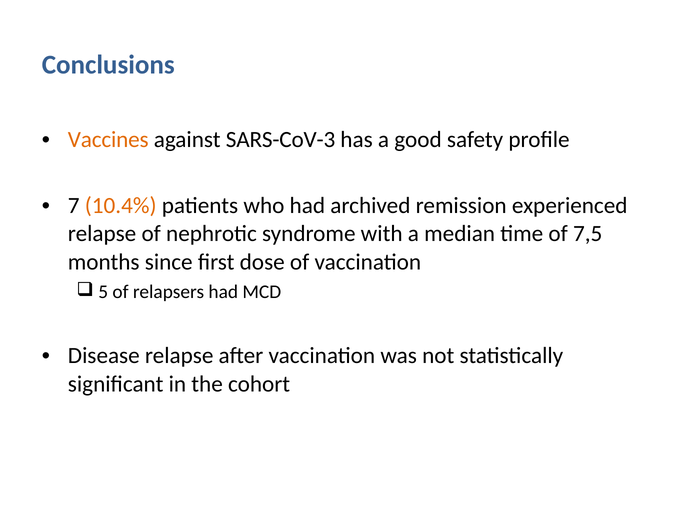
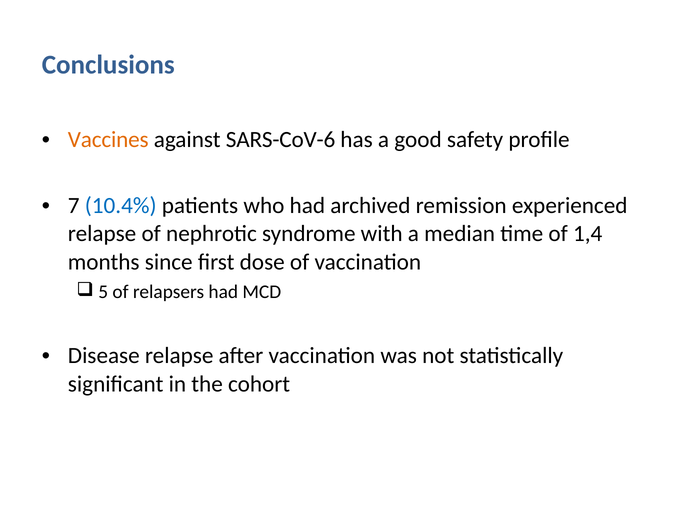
SARS-CoV-3: SARS-CoV-3 -> SARS-CoV-6
10.4% colour: orange -> blue
7,5: 7,5 -> 1,4
